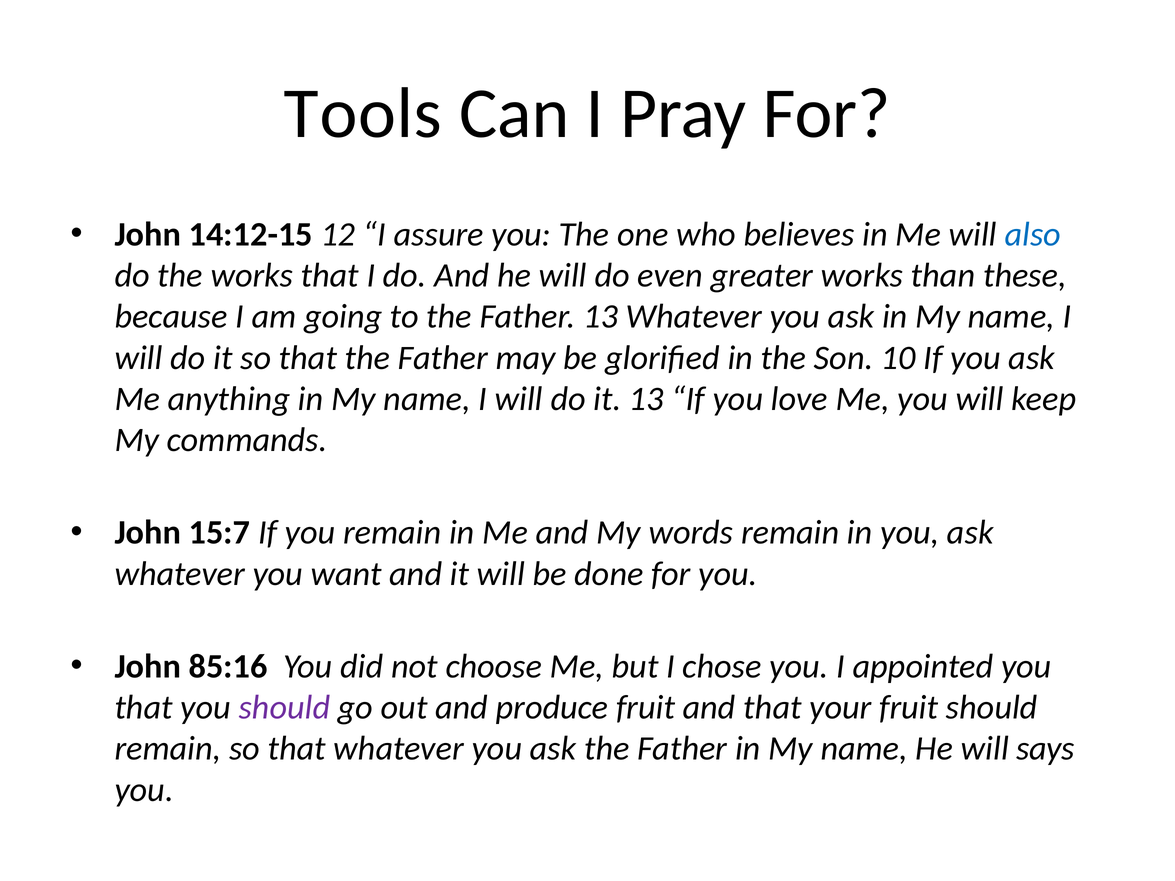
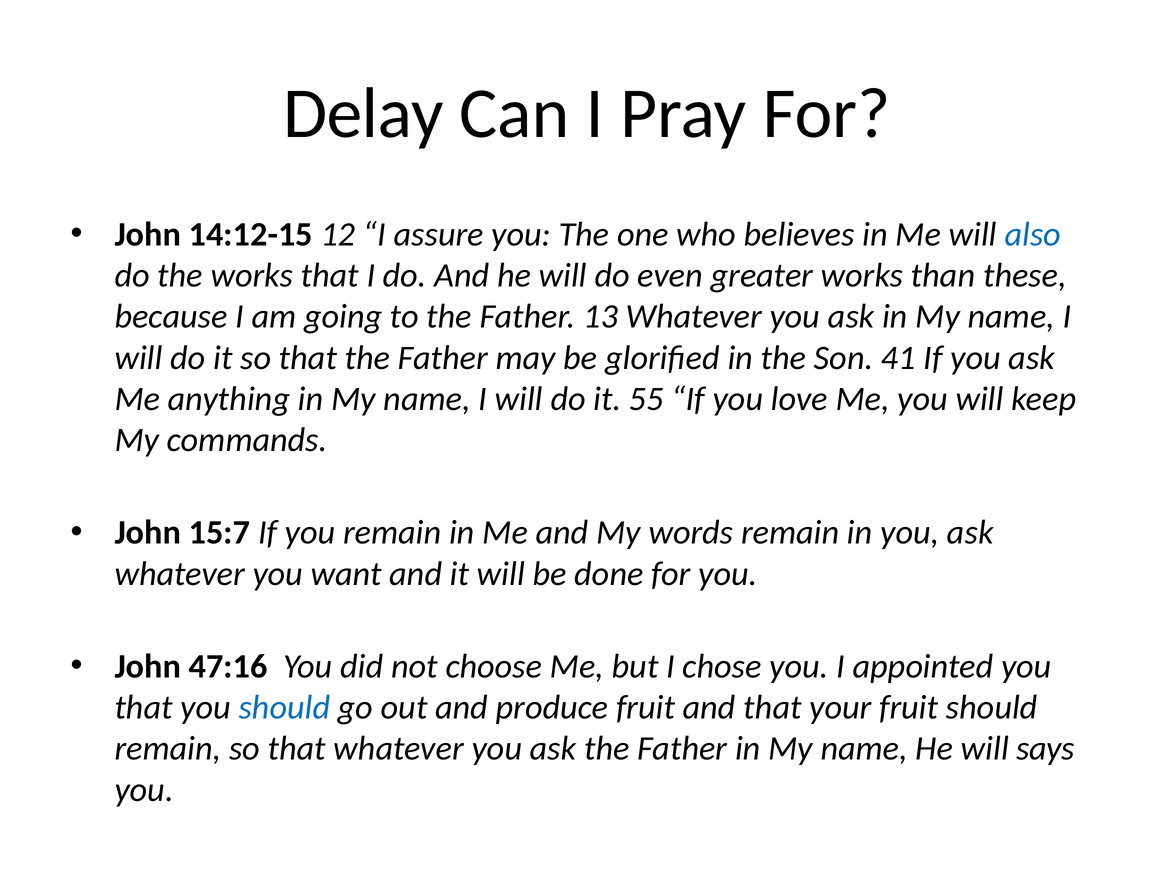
Tools: Tools -> Delay
10: 10 -> 41
it 13: 13 -> 55
85:16: 85:16 -> 47:16
should at (284, 708) colour: purple -> blue
